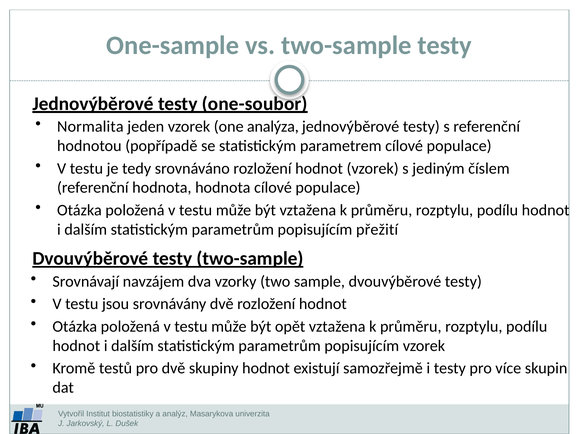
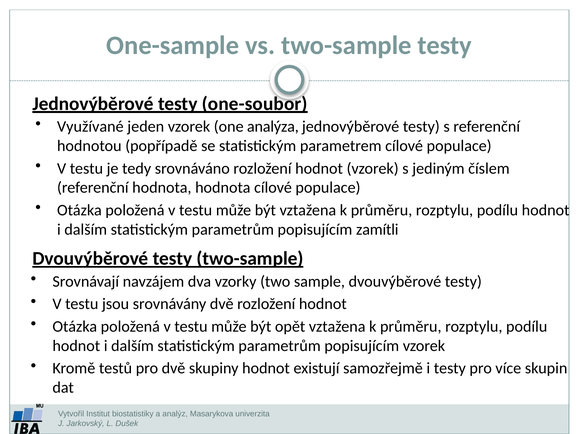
Normalita: Normalita -> Využívané
přežití: přežití -> zamítli
